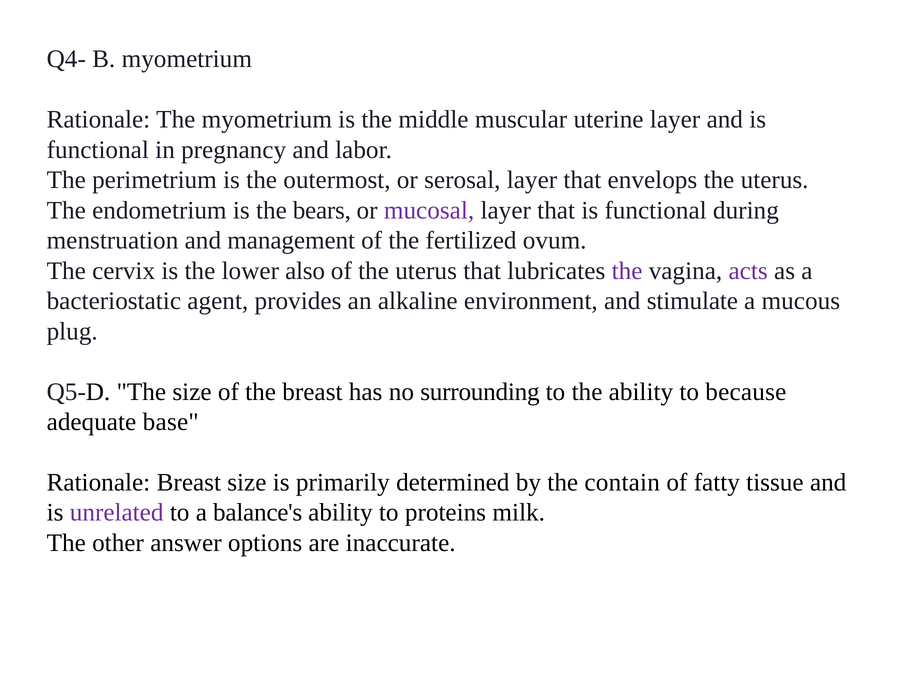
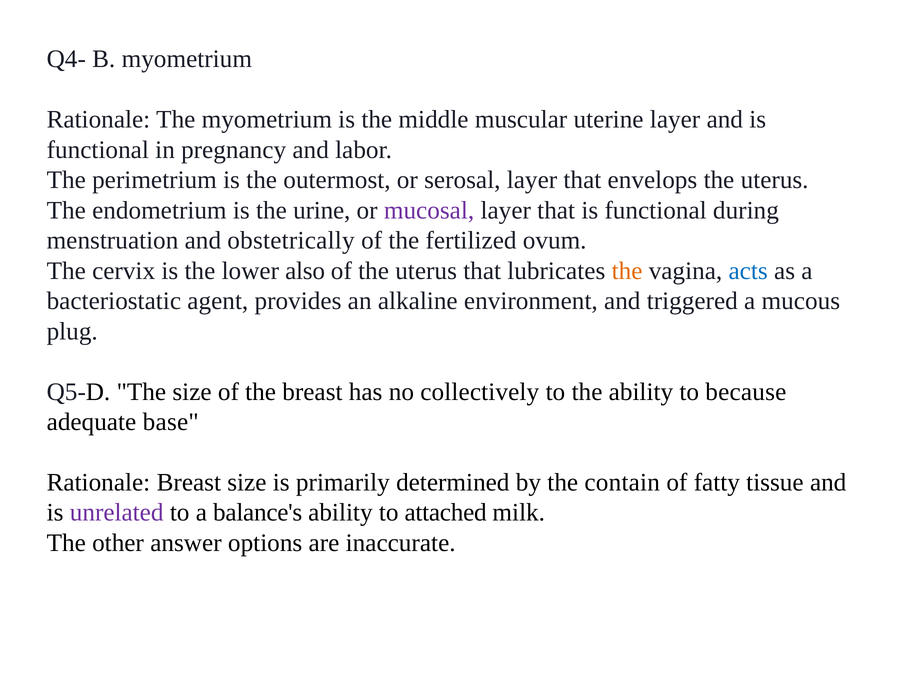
bears: bears -> urine
management: management -> obstetrically
the at (627, 271) colour: purple -> orange
acts colour: purple -> blue
stimulate: stimulate -> triggered
surrounding: surrounding -> collectively
proteins: proteins -> attached
